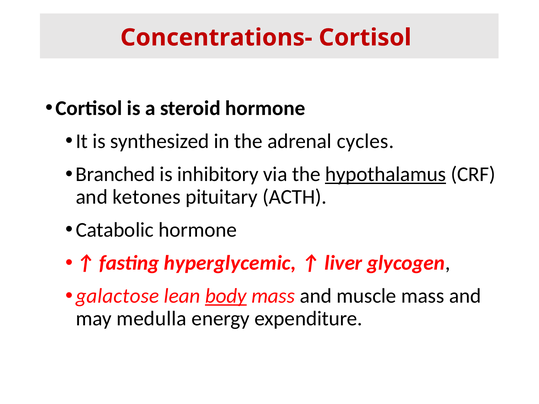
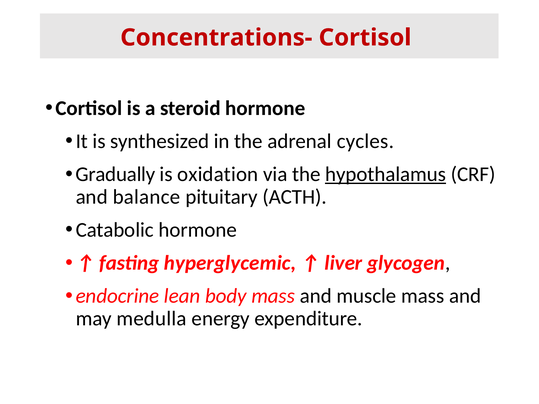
Branched: Branched -> Gradually
inhibitory: inhibitory -> oxidation
ketones: ketones -> balance
galactose: galactose -> endocrine
body underline: present -> none
